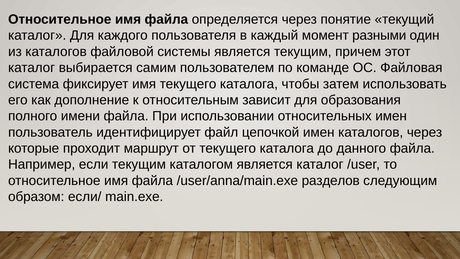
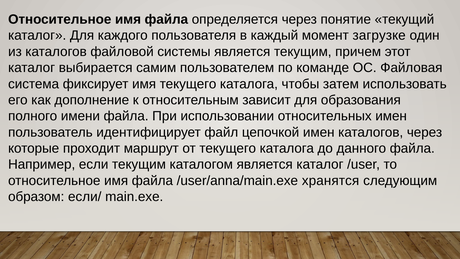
разными: разными -> загрузке
разделов: разделов -> хранятся
